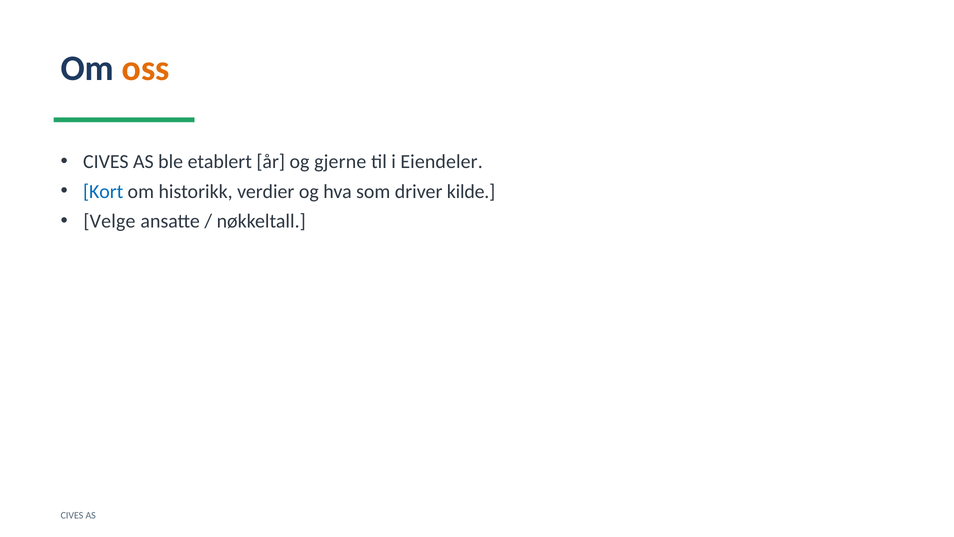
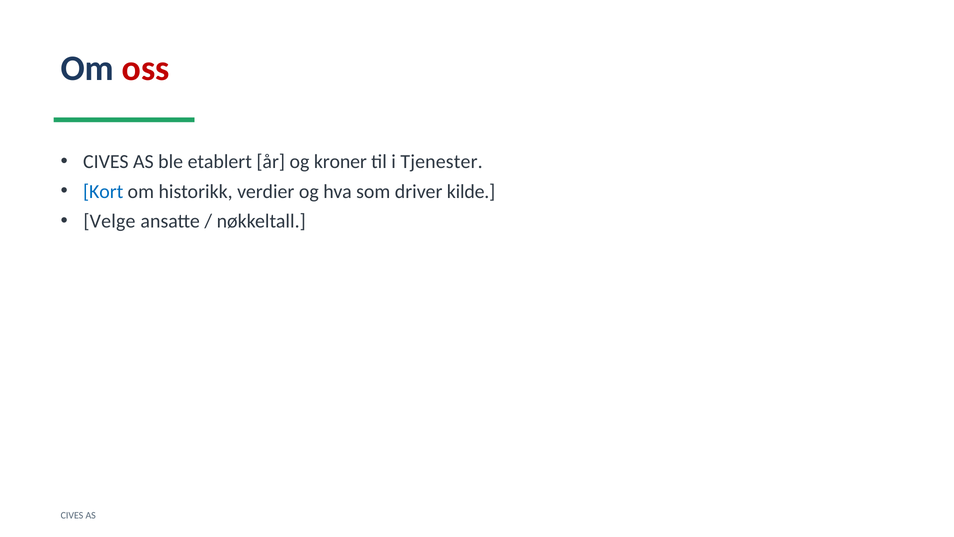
oss colour: orange -> red
gjerne: gjerne -> kroner
Eiendeler: Eiendeler -> Tjenester
